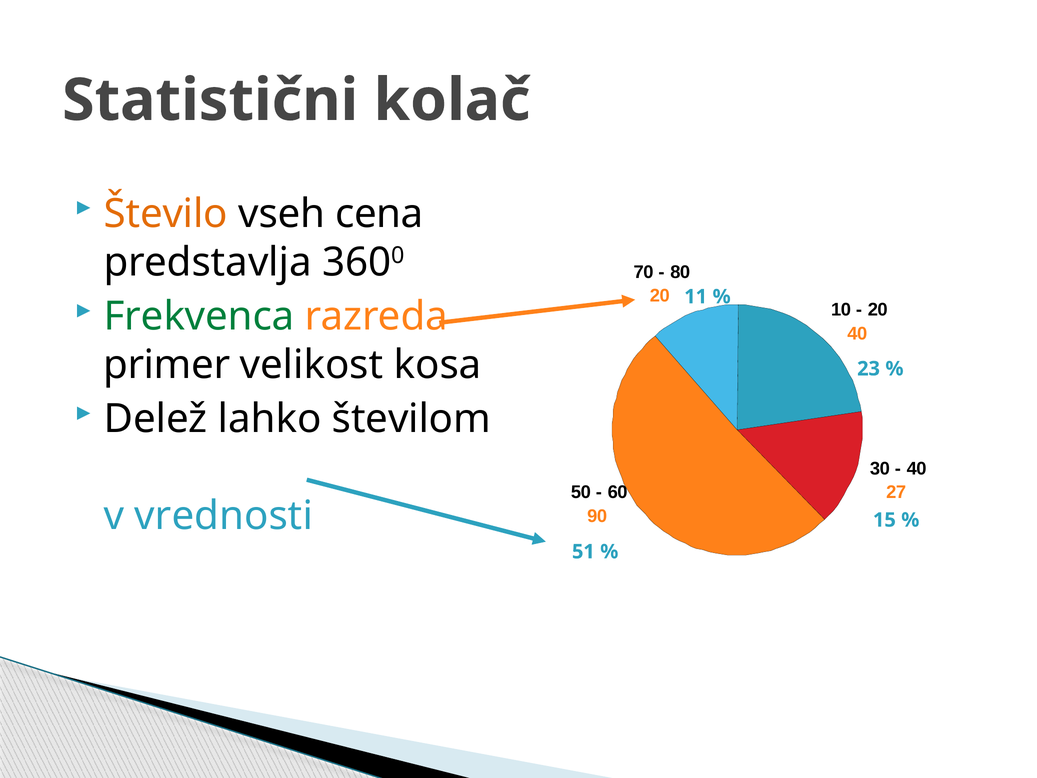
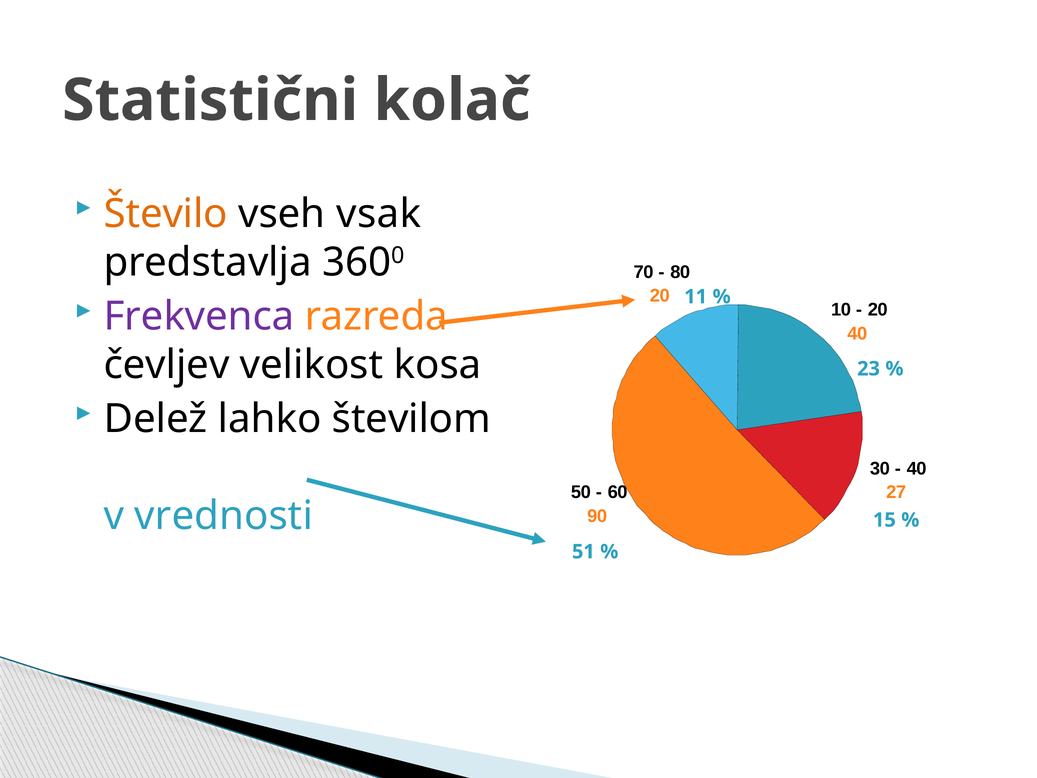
cena: cena -> vsak
Frekvenca colour: green -> purple
primer: primer -> čevljev
